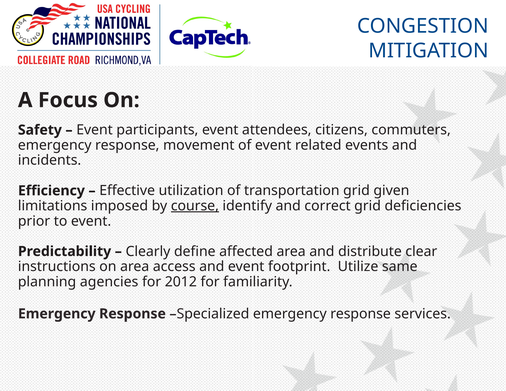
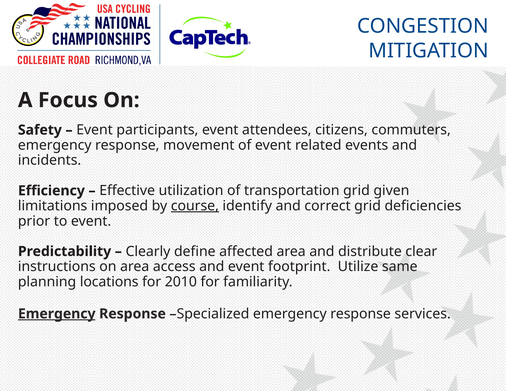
agencies: agencies -> locations
2012: 2012 -> 2010
Emergency at (57, 314) underline: none -> present
